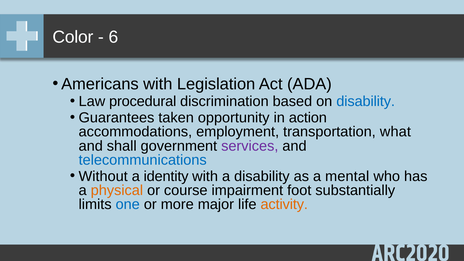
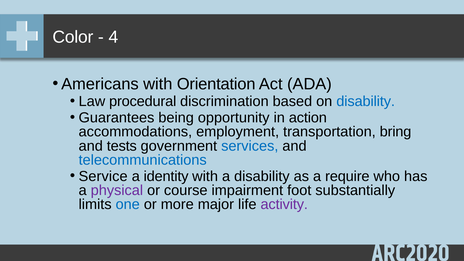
6: 6 -> 4
Legislation: Legislation -> Orientation
taken: taken -> being
what: what -> bring
shall: shall -> tests
services colour: purple -> blue
Without: Without -> Service
mental: mental -> require
physical colour: orange -> purple
activity colour: orange -> purple
